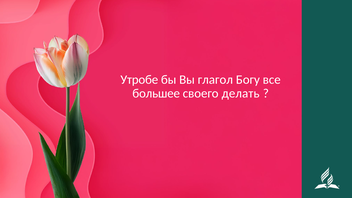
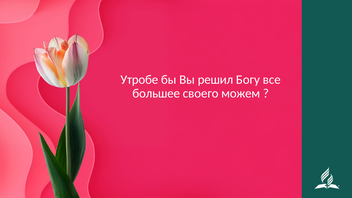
глагол: глагол -> решил
делать: делать -> можем
